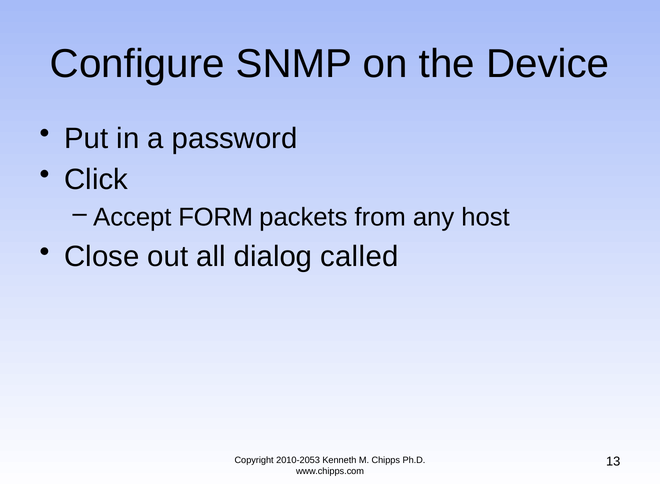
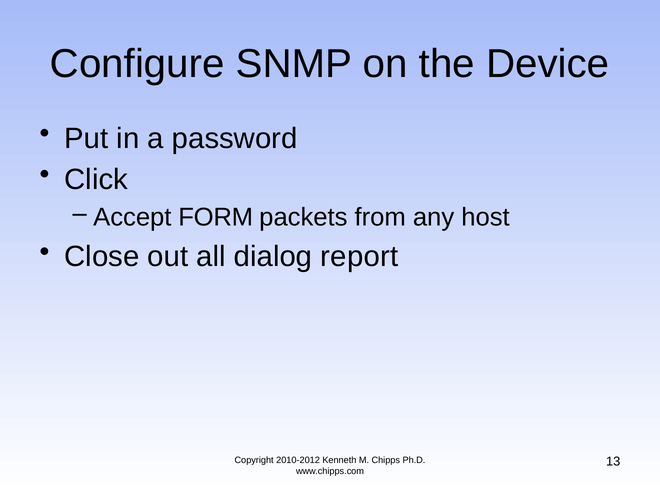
called: called -> report
2010-2053: 2010-2053 -> 2010-2012
